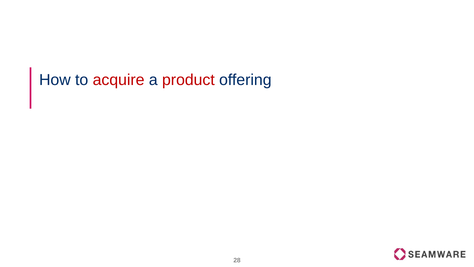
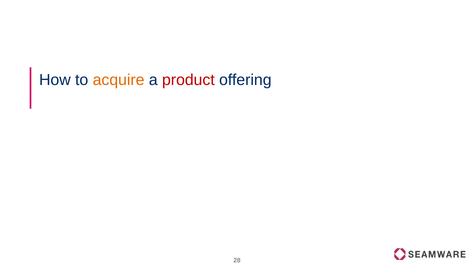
acquire colour: red -> orange
